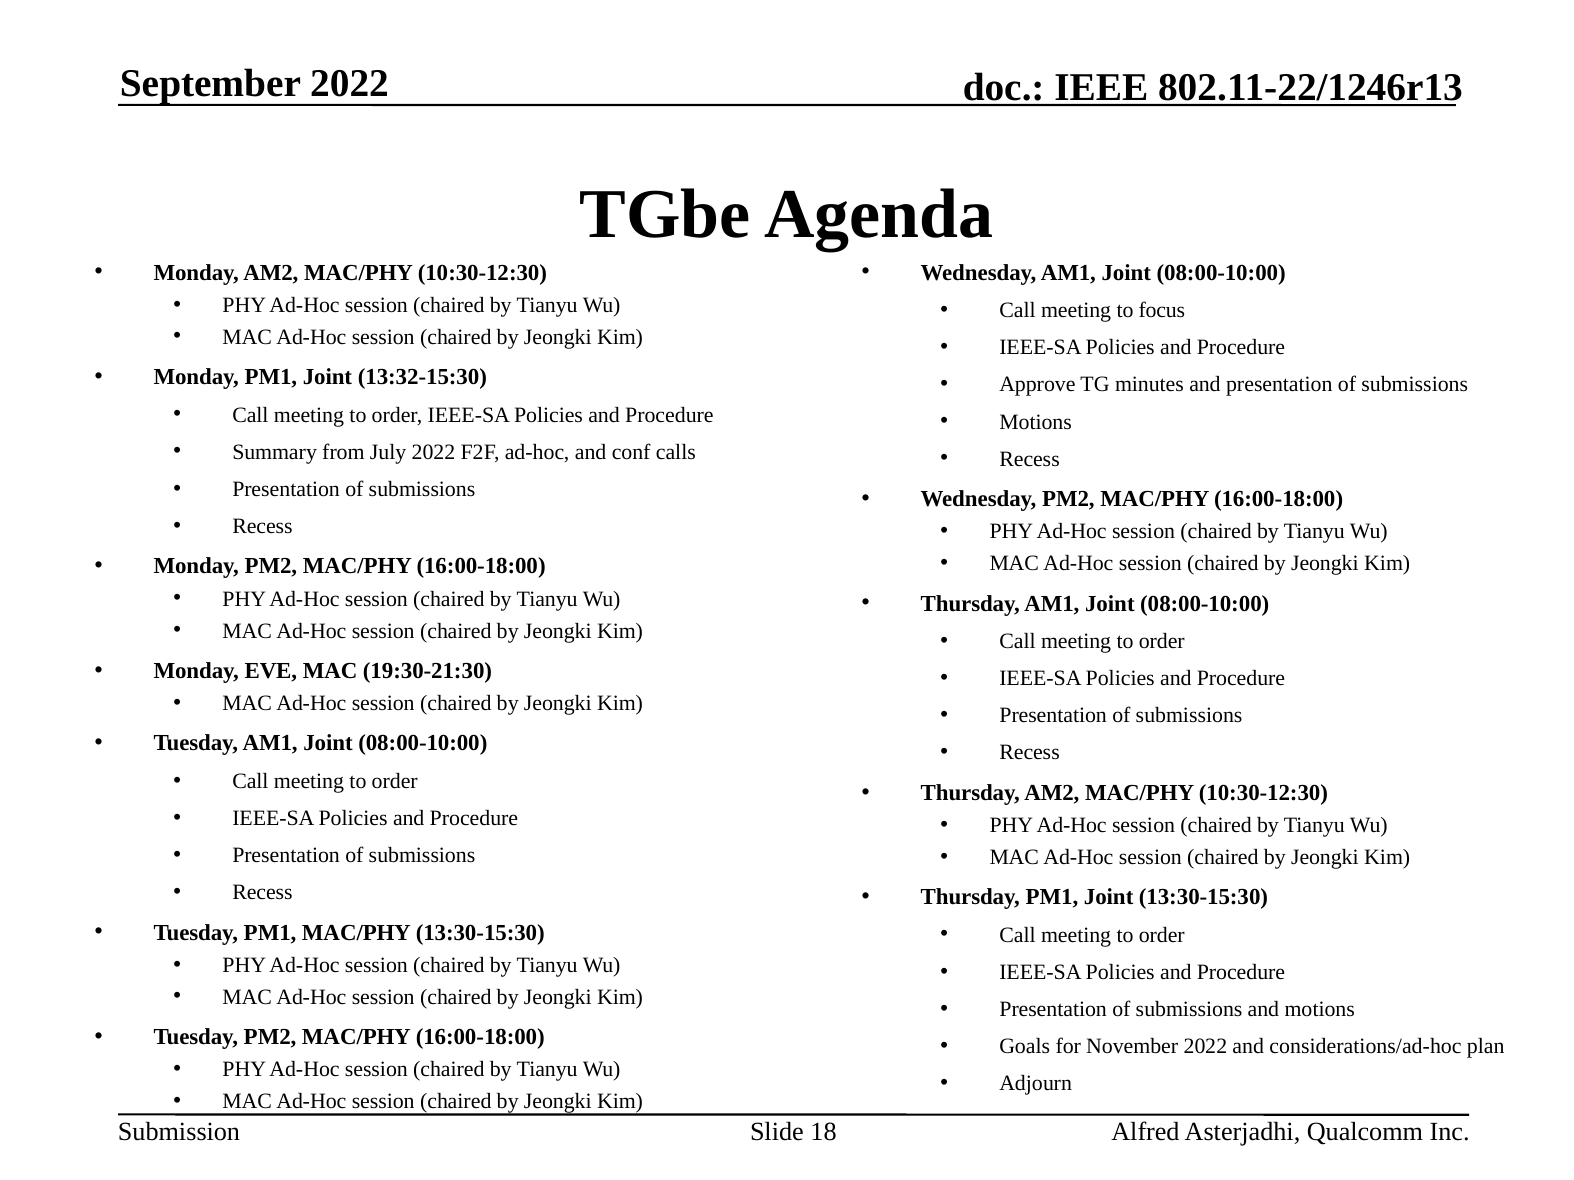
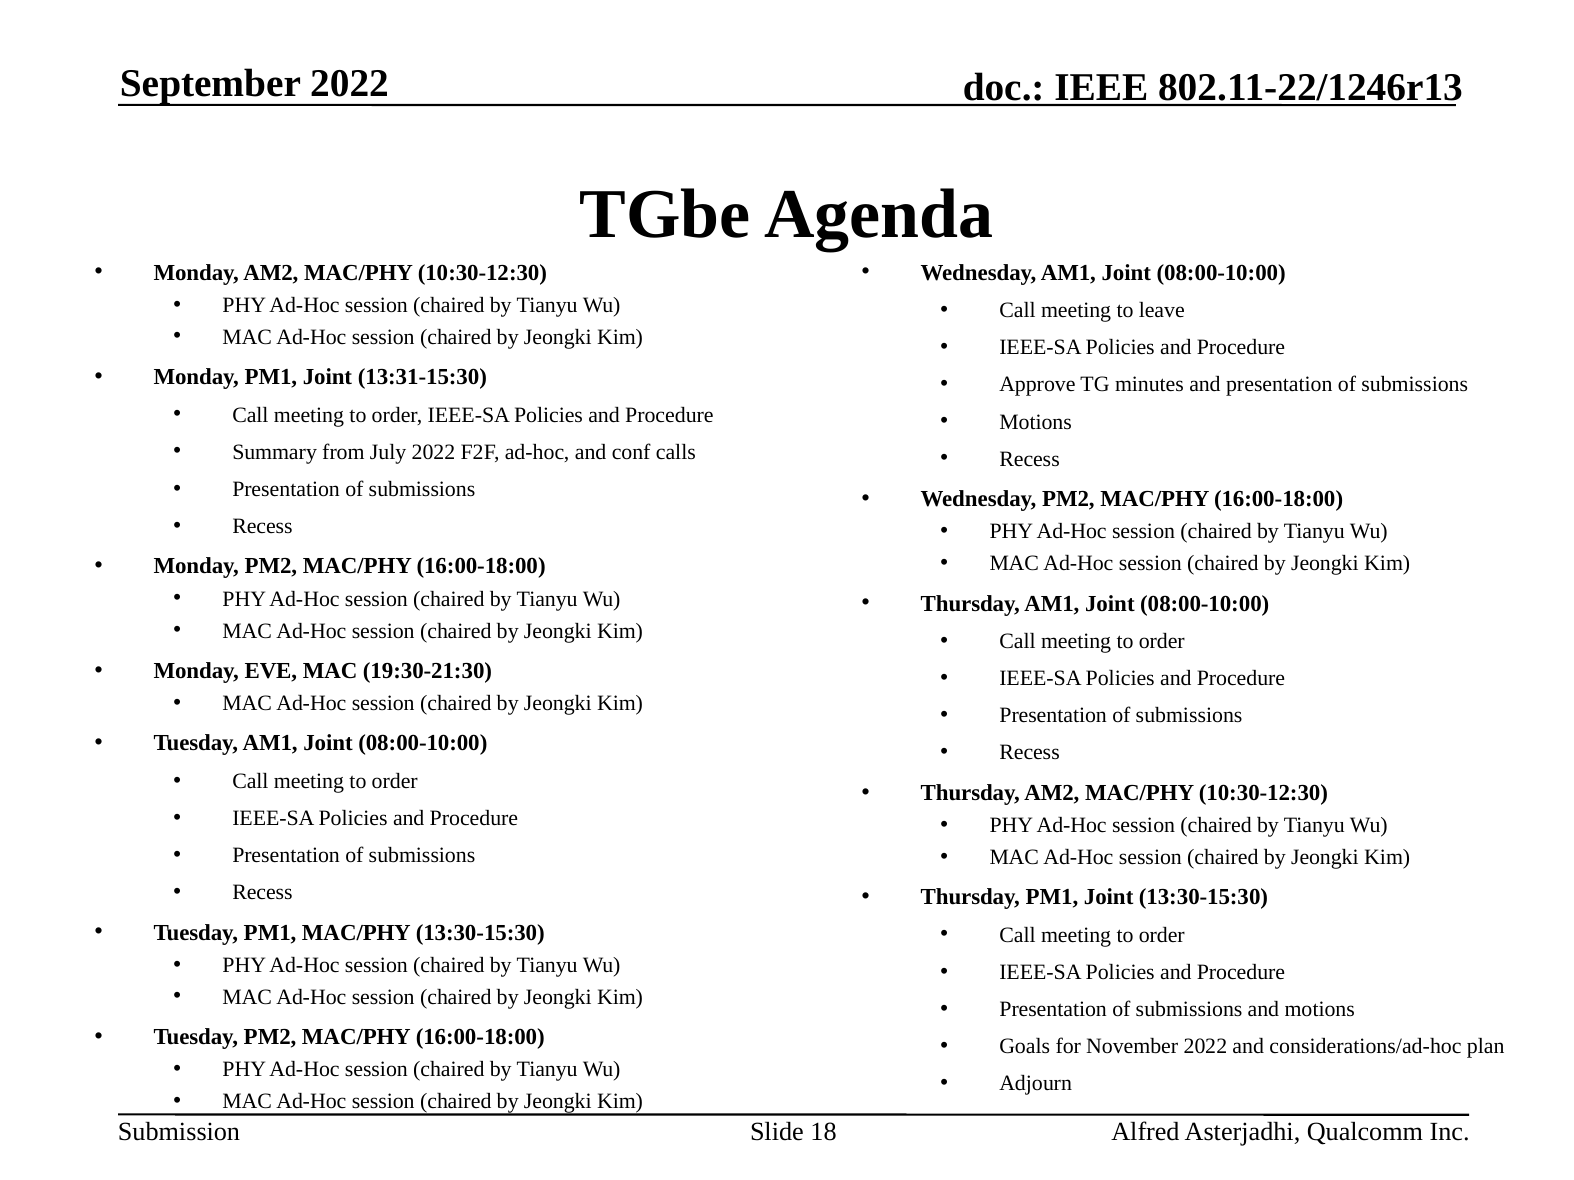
focus: focus -> leave
13:32-15:30: 13:32-15:30 -> 13:31-15:30
